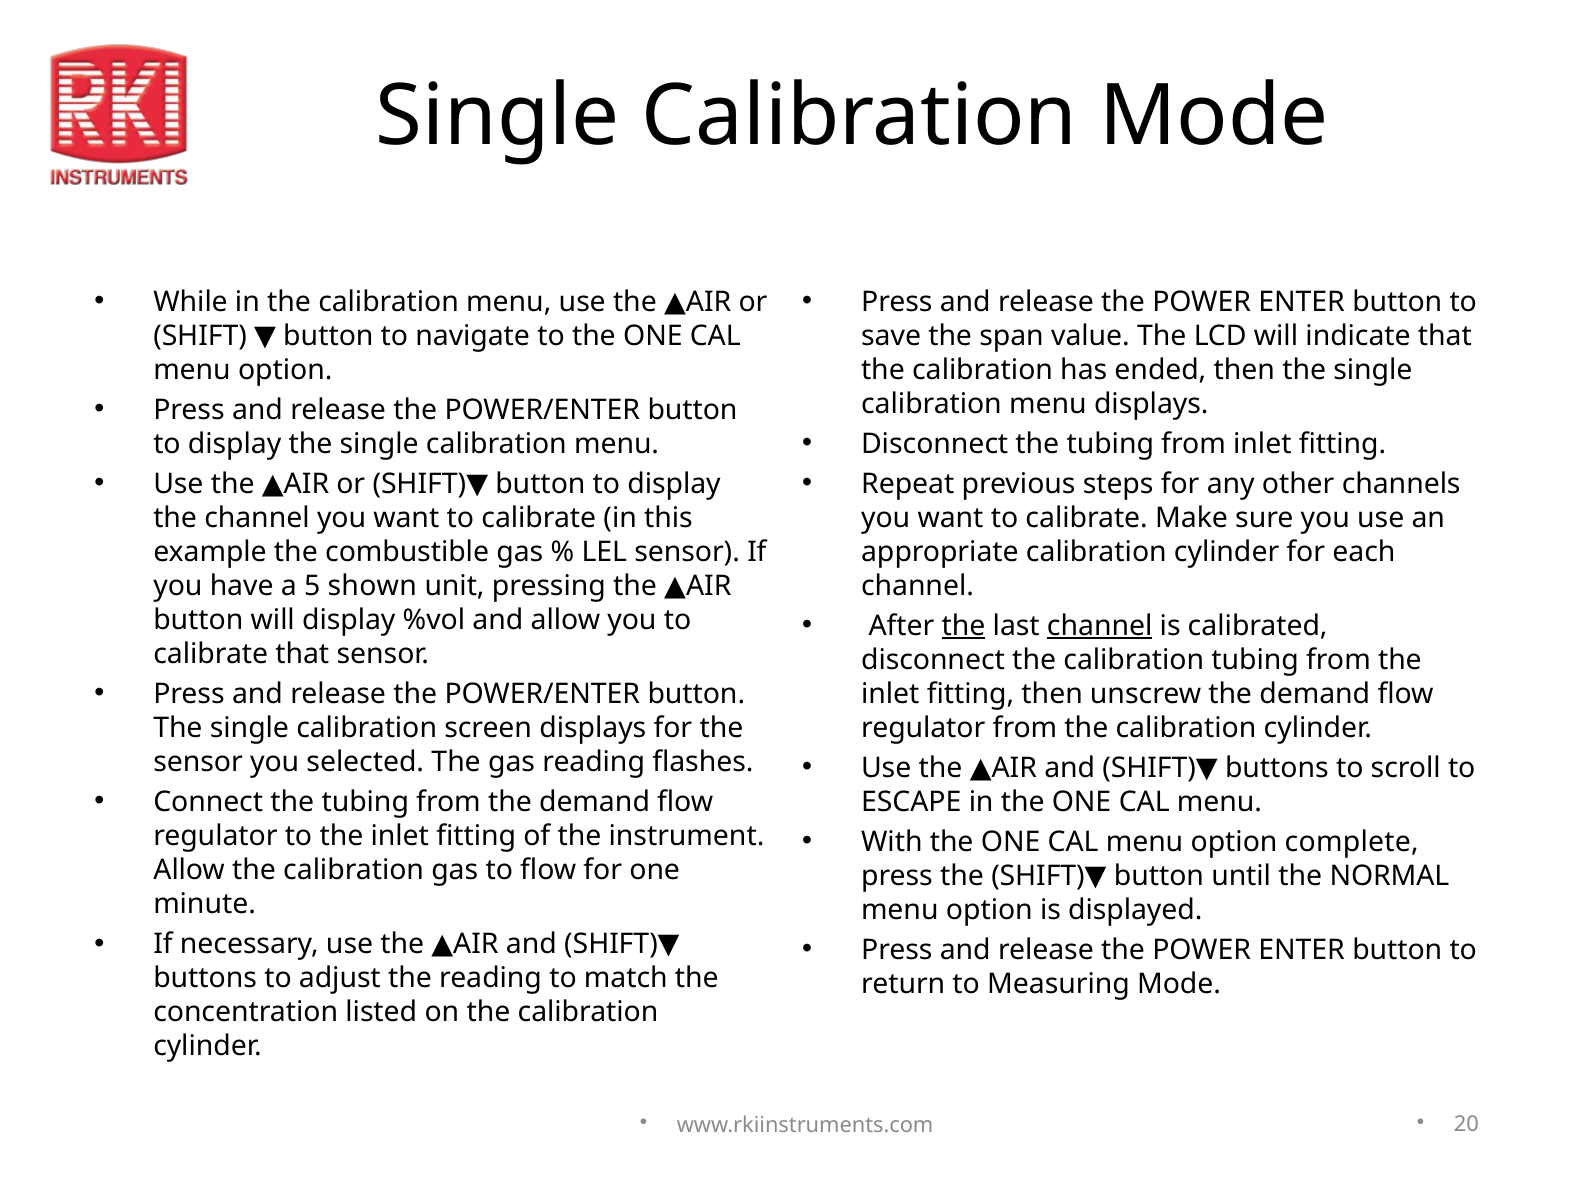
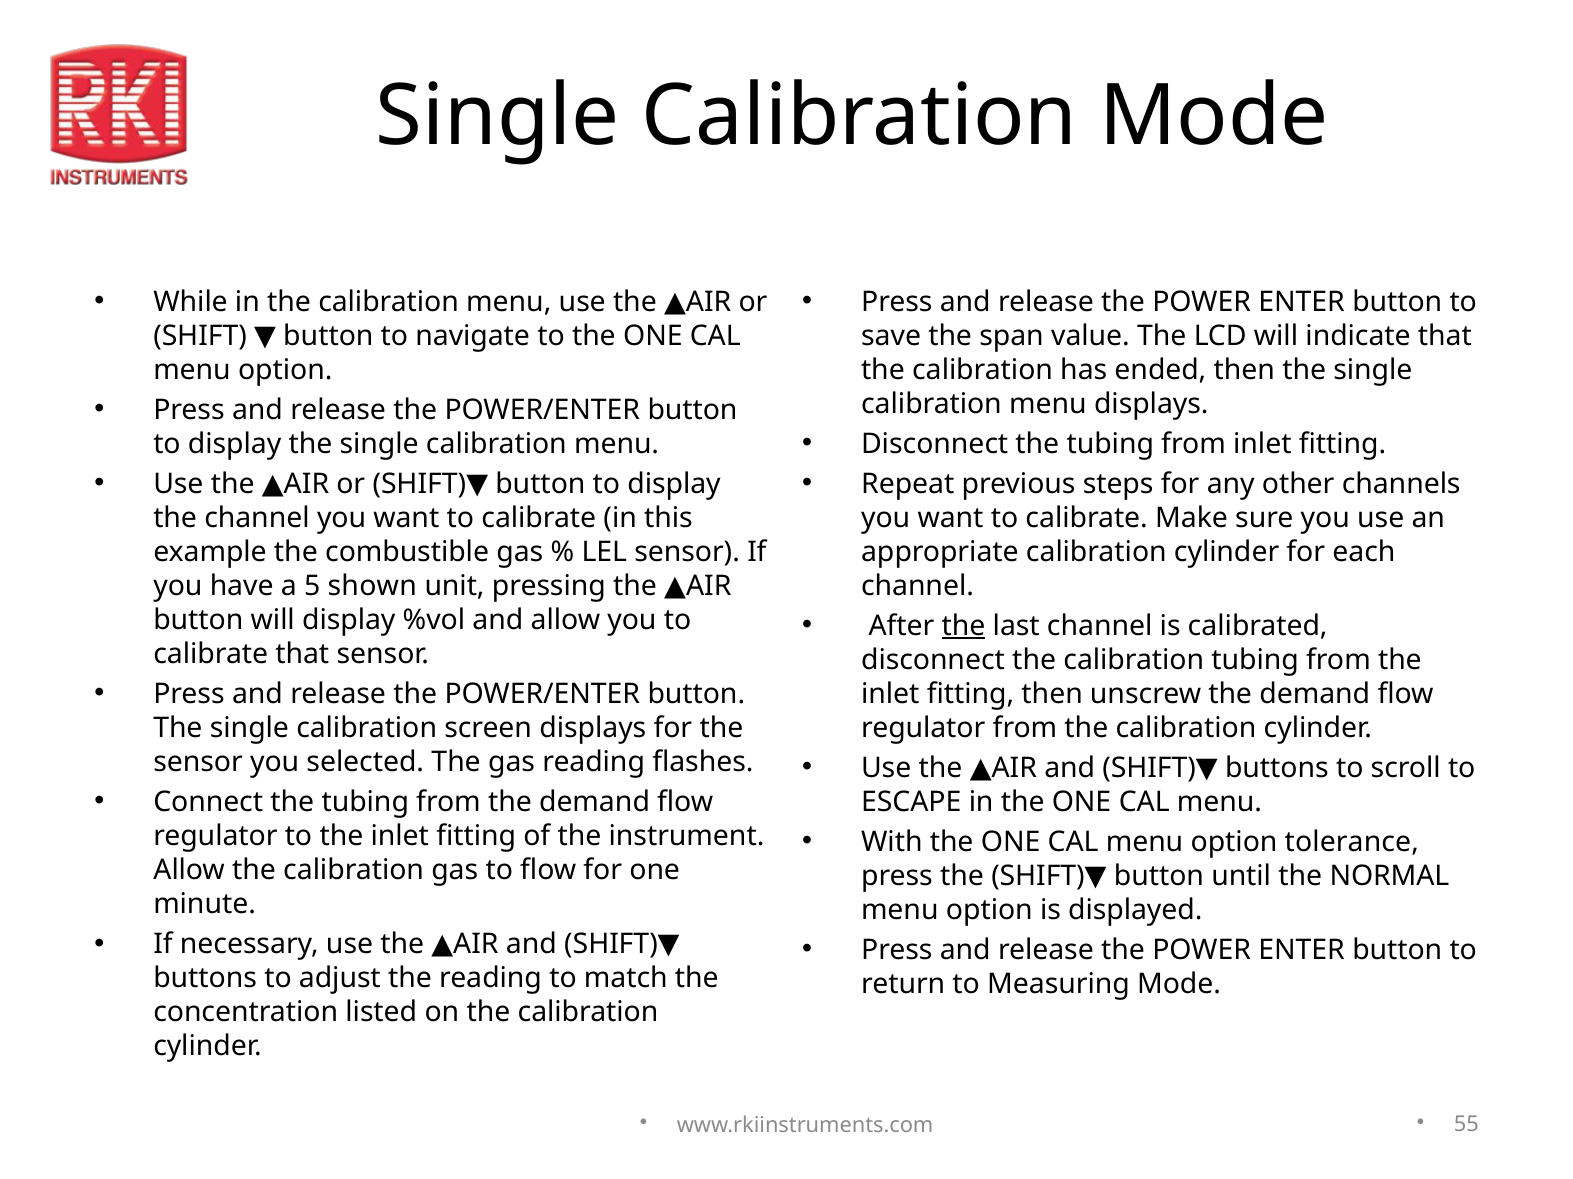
channel at (1100, 626) underline: present -> none
complete: complete -> tolerance
20: 20 -> 55
